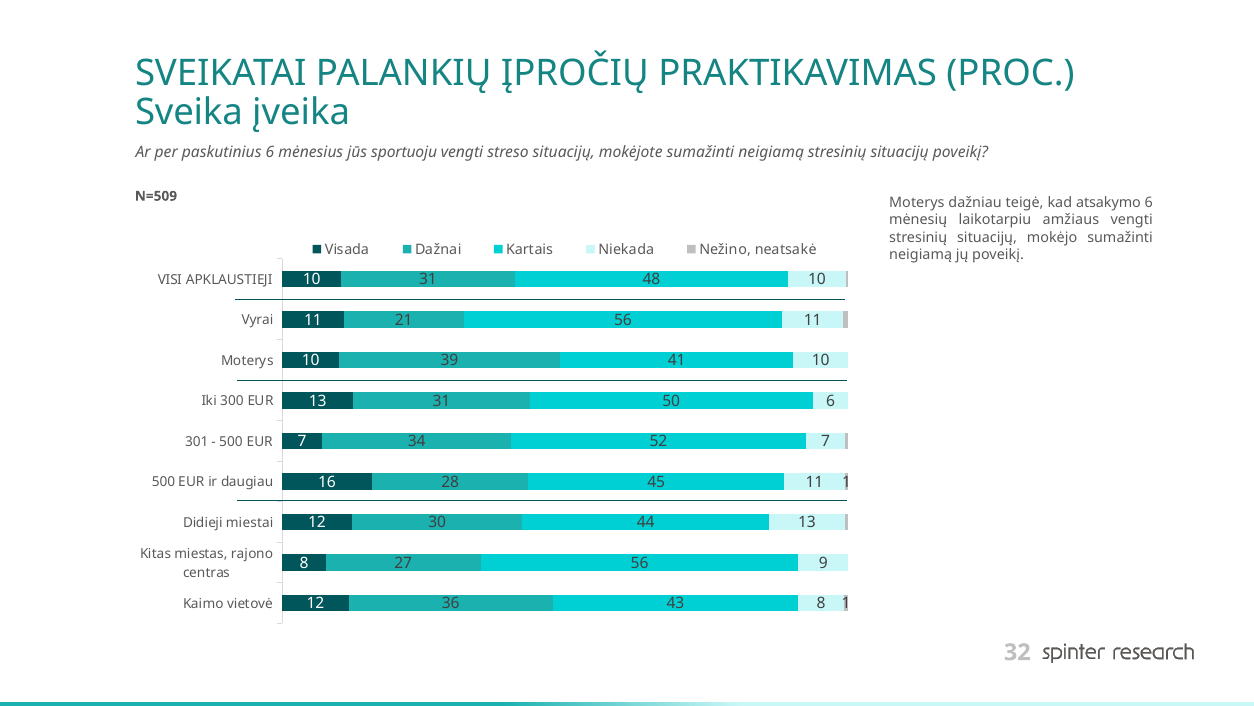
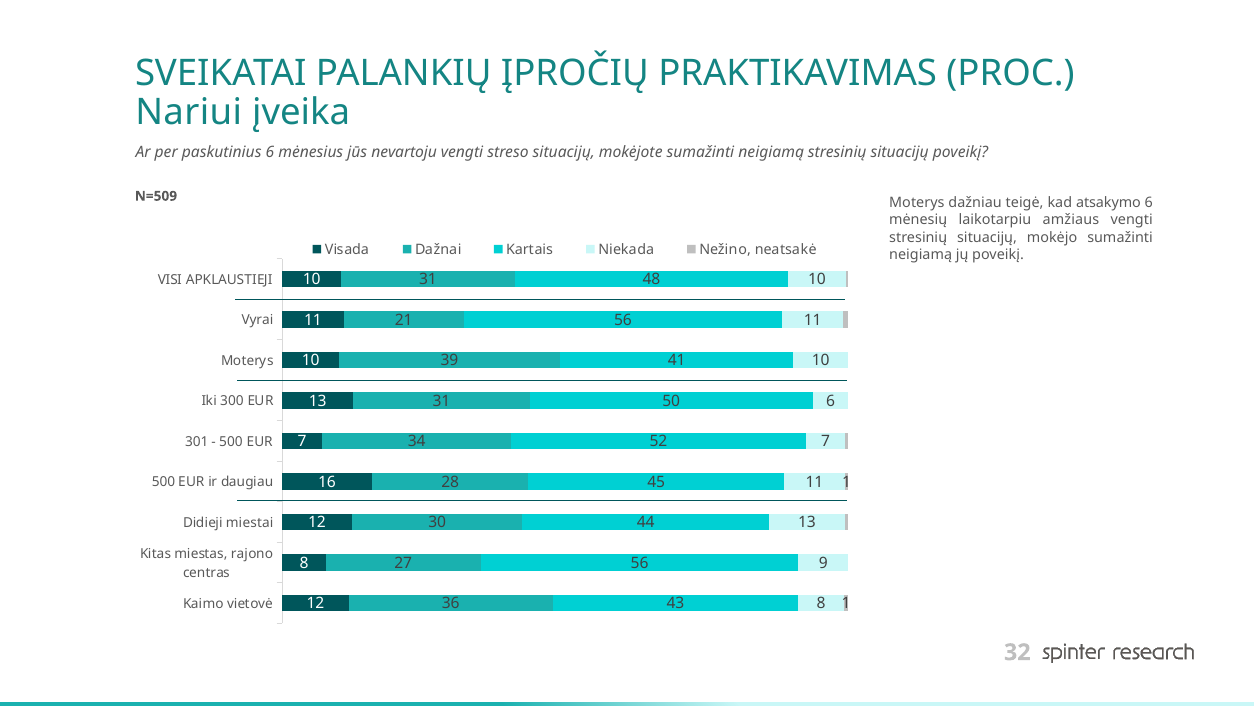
Sveika: Sveika -> Nariui
sportuoju: sportuoju -> nevartoju
